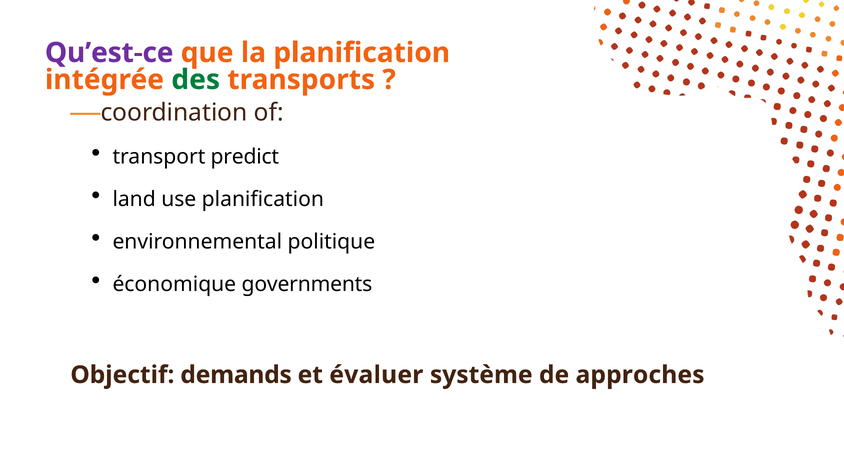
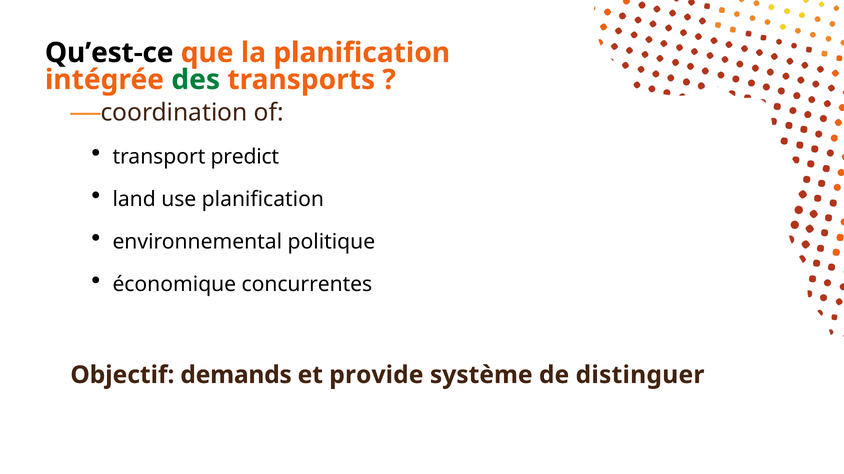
Qu’est-ce colour: purple -> black
governments: governments -> concurrentes
évaluer: évaluer -> provide
approches: approches -> distinguer
